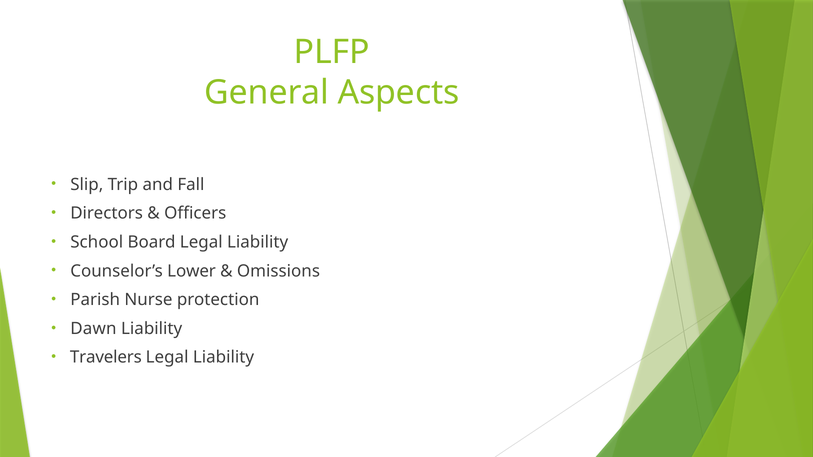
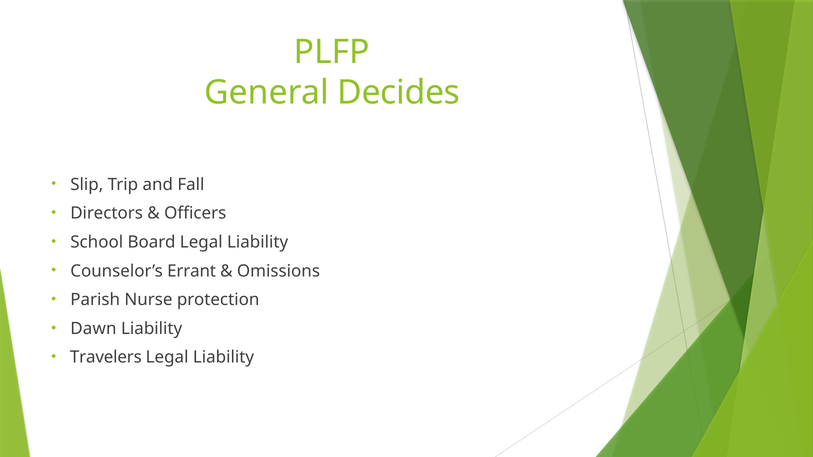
Aspects: Aspects -> Decides
Lower: Lower -> Errant
